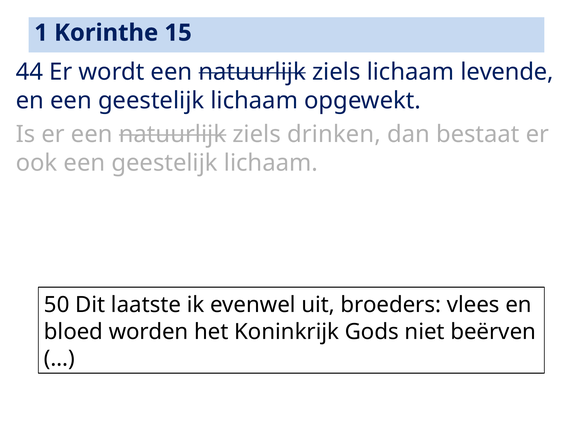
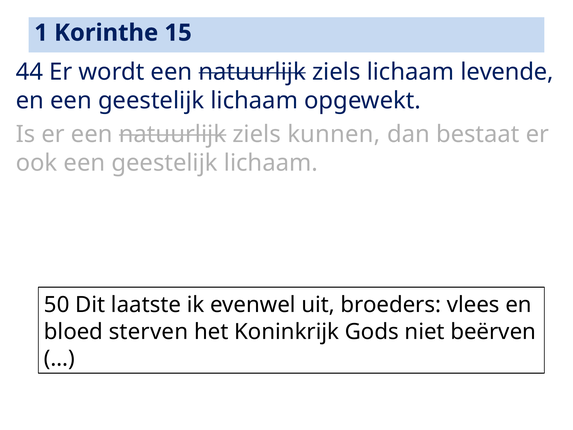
drinken: drinken -> kunnen
worden: worden -> sterven
